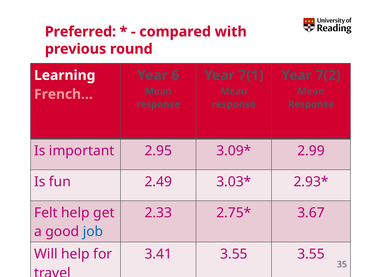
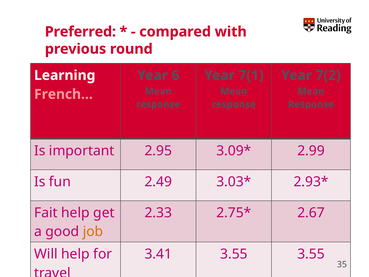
Felt: Felt -> Fait
3.67: 3.67 -> 2.67
job colour: blue -> orange
